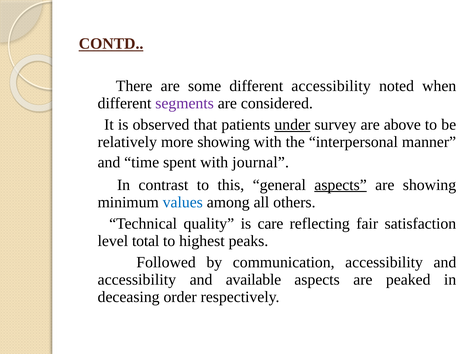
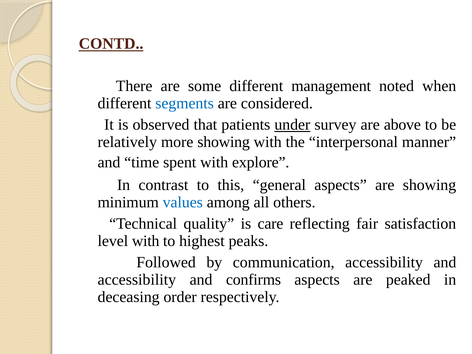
different accessibility: accessibility -> management
segments colour: purple -> blue
journal: journal -> explore
aspects at (341, 185) underline: present -> none
level total: total -> with
available: available -> confirms
